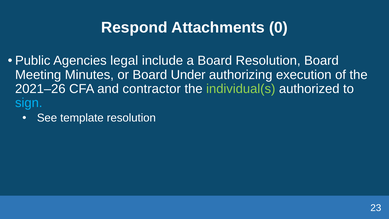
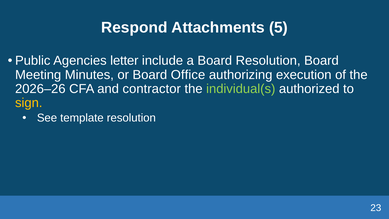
0: 0 -> 5
legal: legal -> letter
Under: Under -> Office
2021–26: 2021–26 -> 2026–26
sign colour: light blue -> yellow
